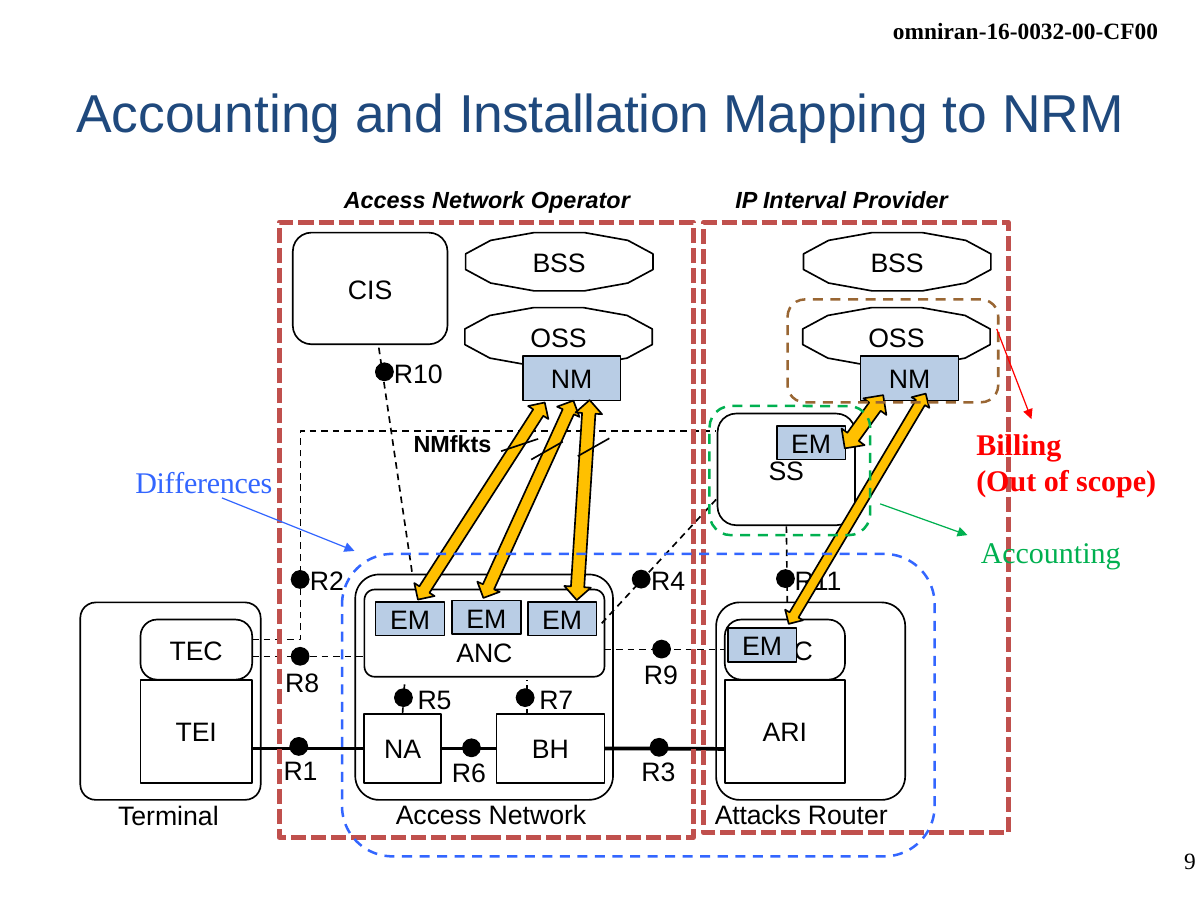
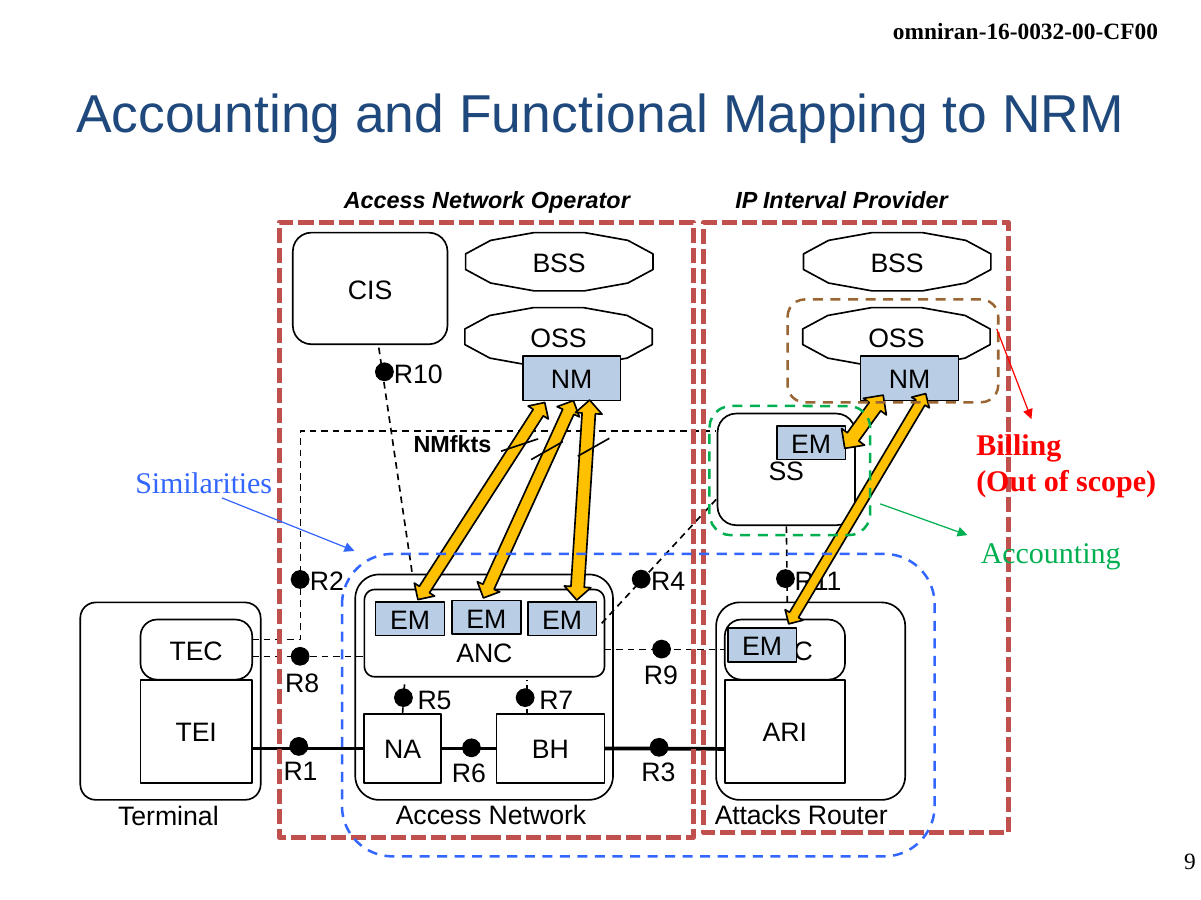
Installation: Installation -> Functional
Differences: Differences -> Similarities
